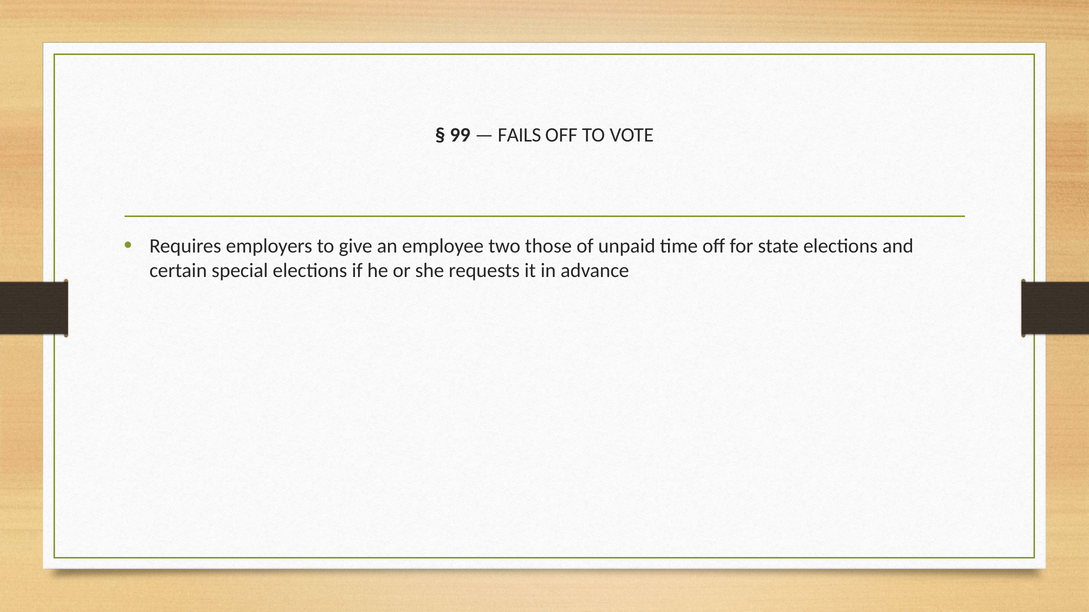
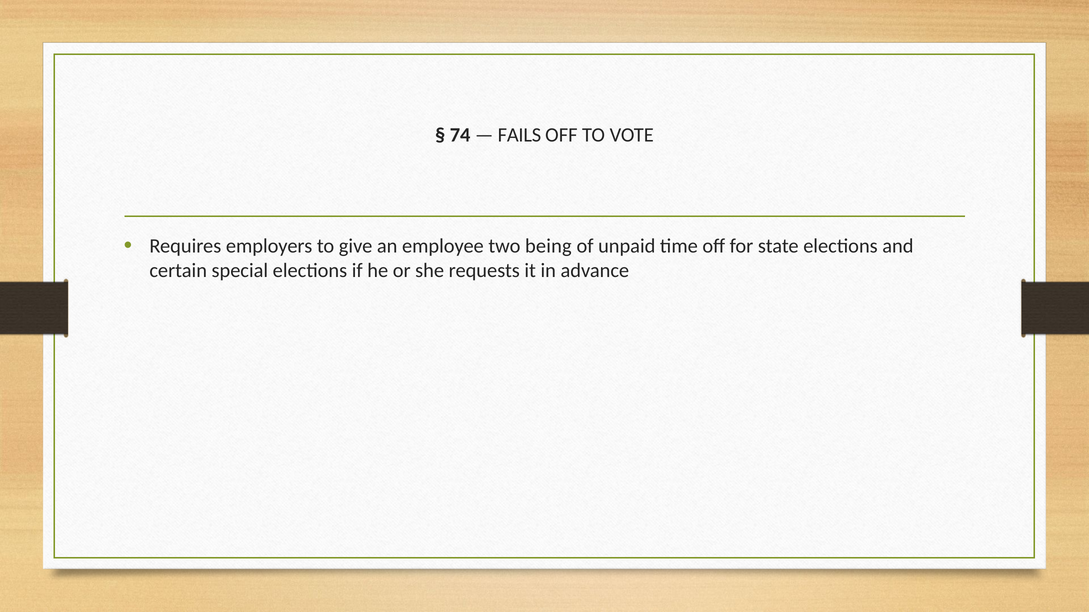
99: 99 -> 74
those: those -> being
